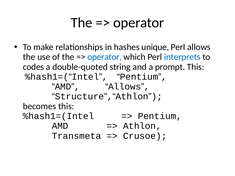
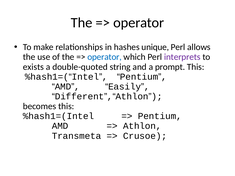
interprets colour: blue -> purple
codes: codes -> exists
Allows at (125, 87): Allows -> Easily
Structure: Structure -> Different
